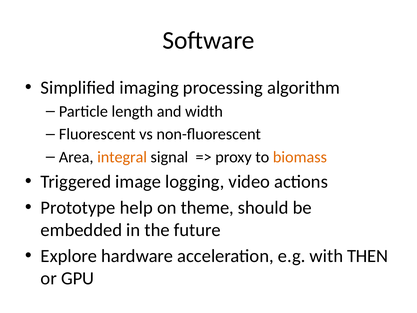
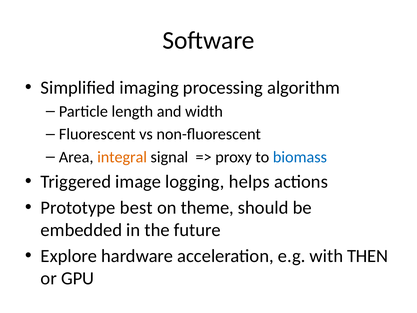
biomass colour: orange -> blue
video: video -> helps
help: help -> best
